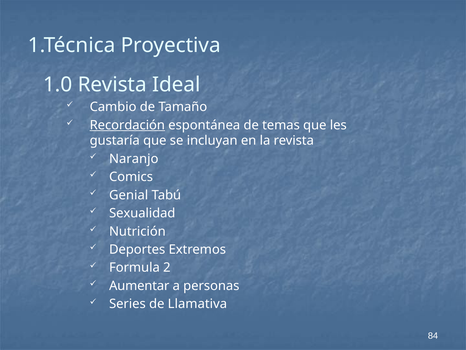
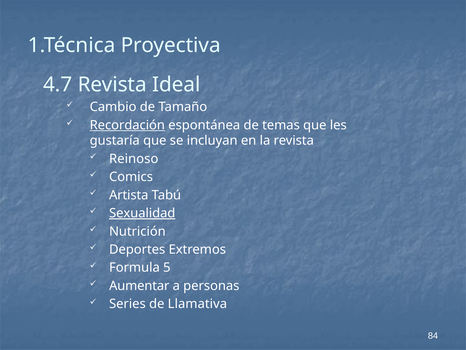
1.0: 1.0 -> 4.7
Naranjo: Naranjo -> Reinoso
Genial: Genial -> Artista
Sexualidad underline: none -> present
2: 2 -> 5
